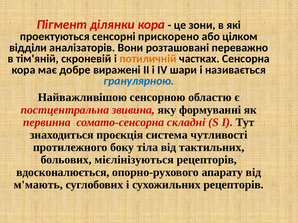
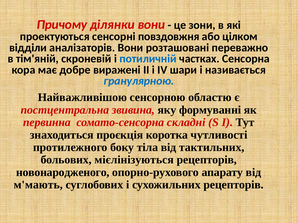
Пігмент: Пігмент -> Причому
ділянки кора: кора -> вони
прискорено: прискорено -> повздовжня
потиличній colour: orange -> blue
система: система -> коротка
вдосконалюється: вдосконалюється -> новонародженого
